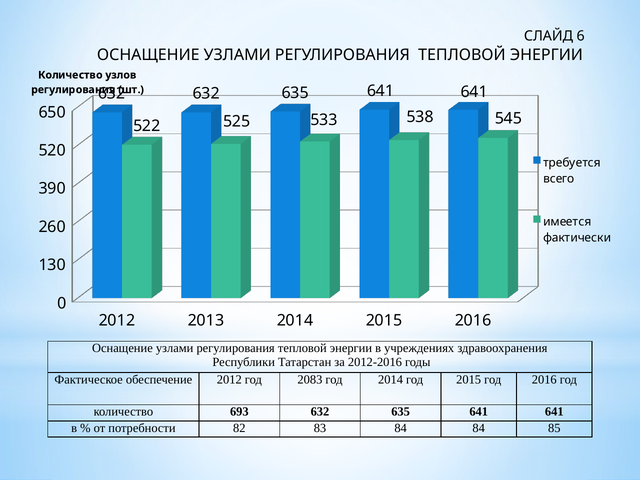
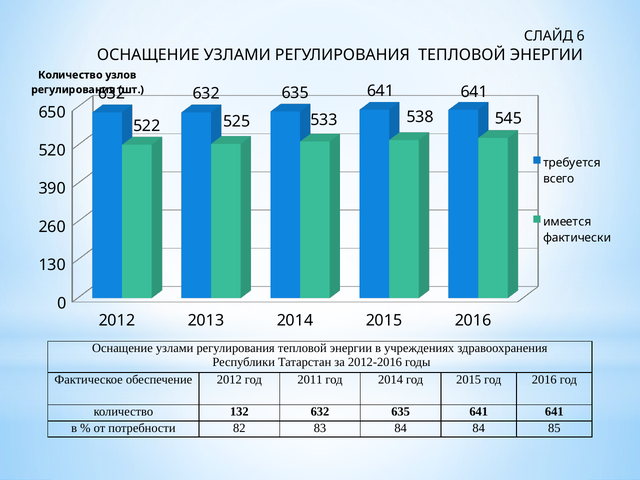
2083: 2083 -> 2011
693: 693 -> 132
